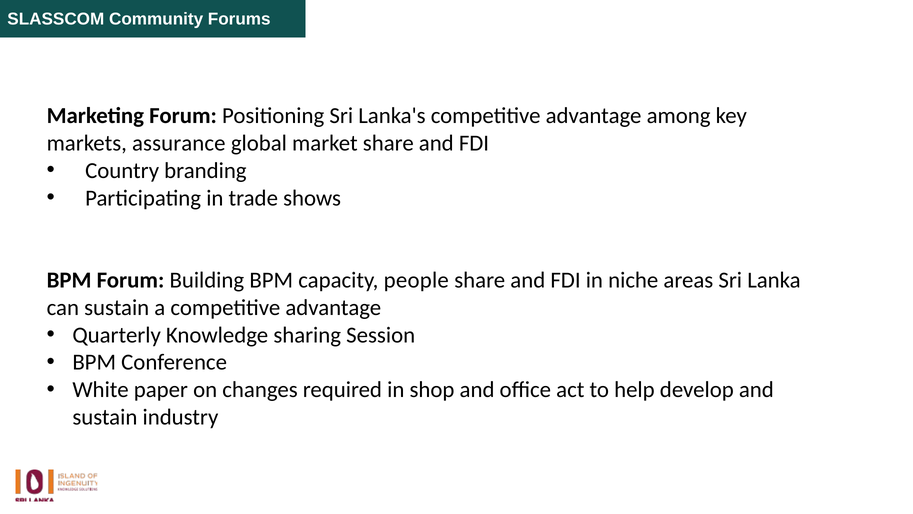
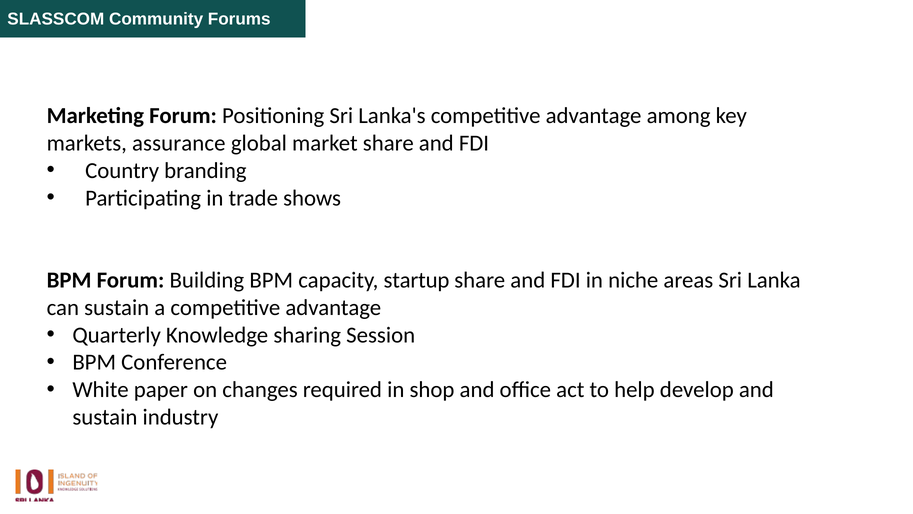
people: people -> startup
